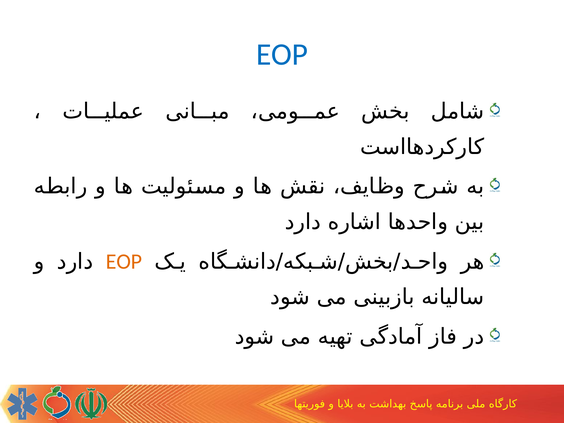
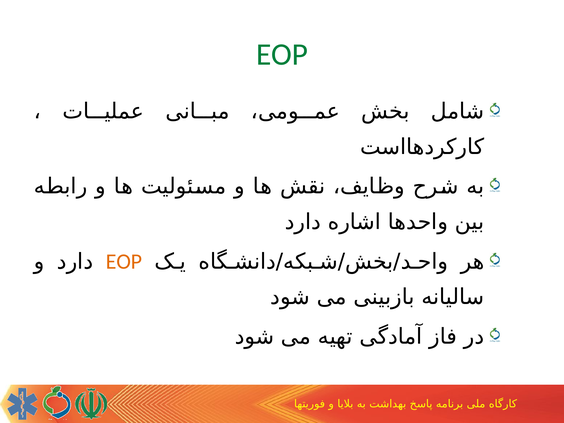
EOP at (282, 54) colour: blue -> green
